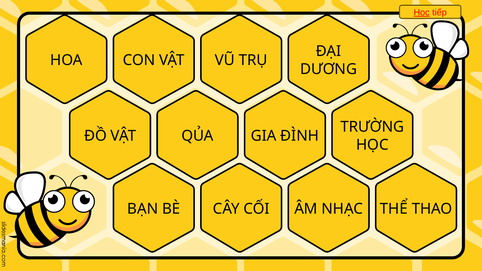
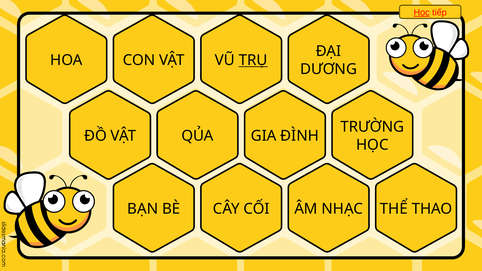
TRỤ underline: none -> present
